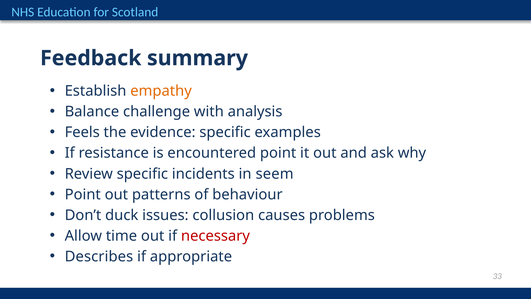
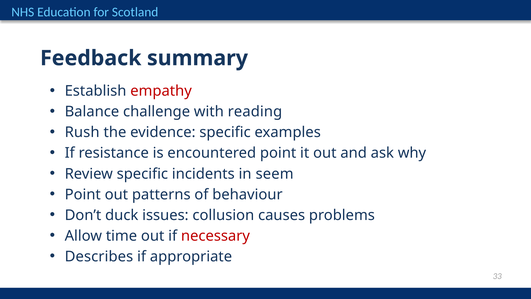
empathy colour: orange -> red
analysis: analysis -> reading
Feels: Feels -> Rush
